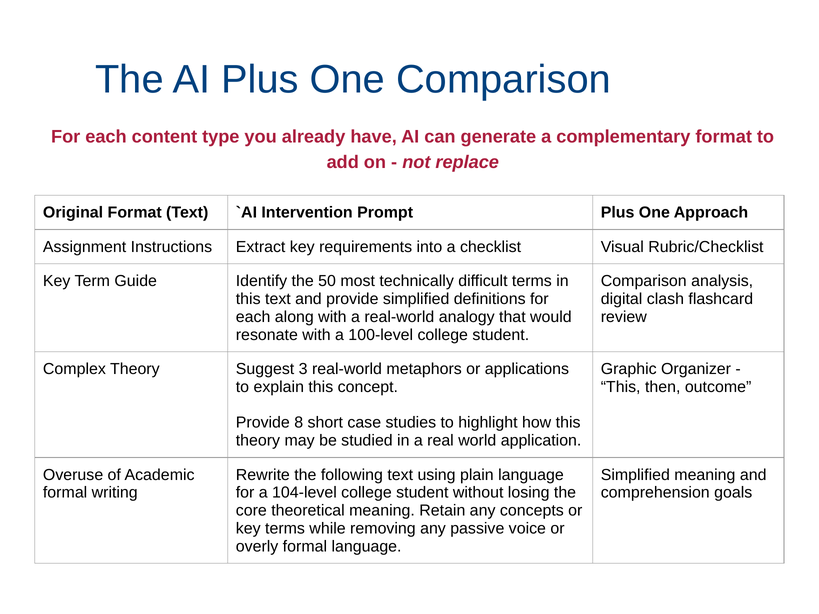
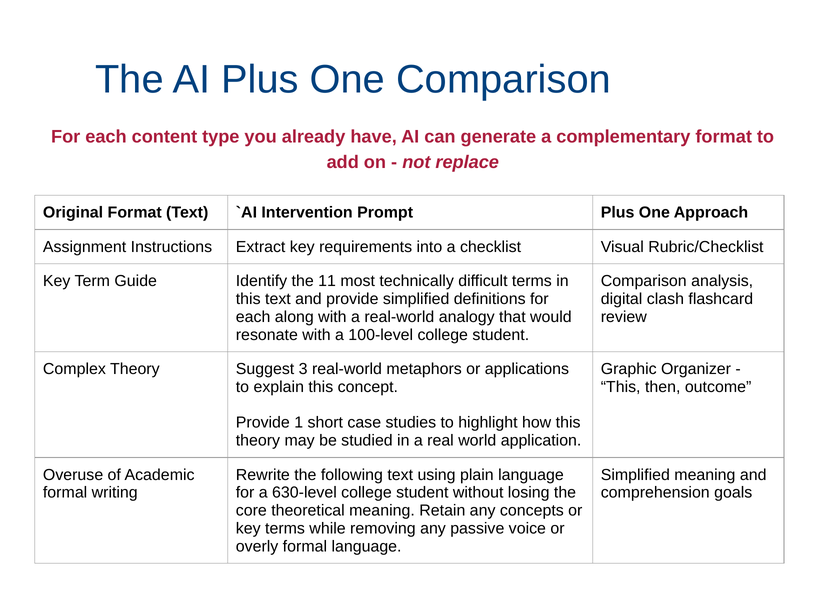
50: 50 -> 11
8: 8 -> 1
104-level: 104-level -> 630-level
